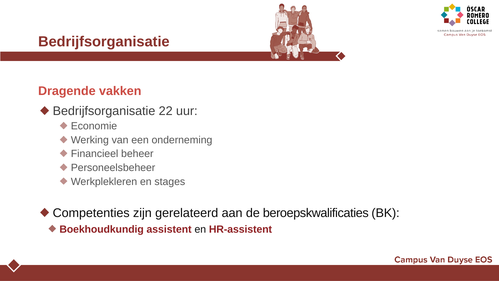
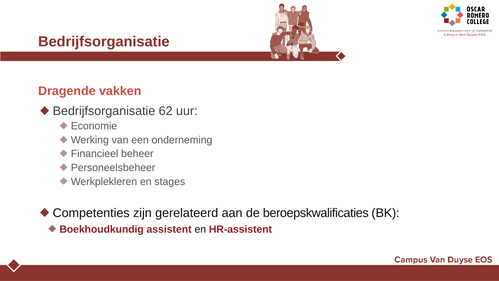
22: 22 -> 62
